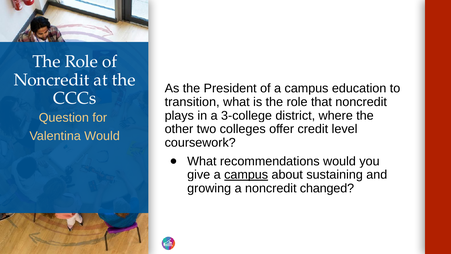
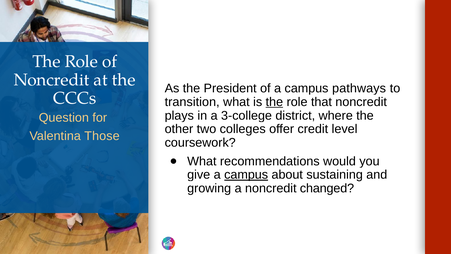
education: education -> pathways
the at (274, 102) underline: none -> present
Valentina Would: Would -> Those
